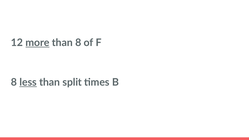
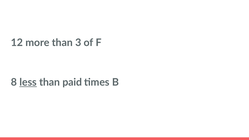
more underline: present -> none
than 8: 8 -> 3
split: split -> paid
